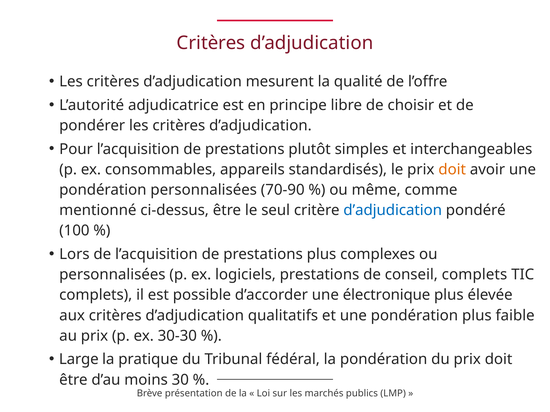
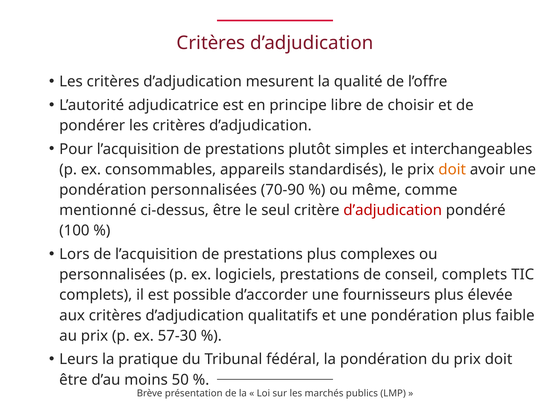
d’adjudication at (393, 211) colour: blue -> red
électronique: électronique -> fournisseurs
30-30: 30-30 -> 57-30
Large: Large -> Leurs
30: 30 -> 50
